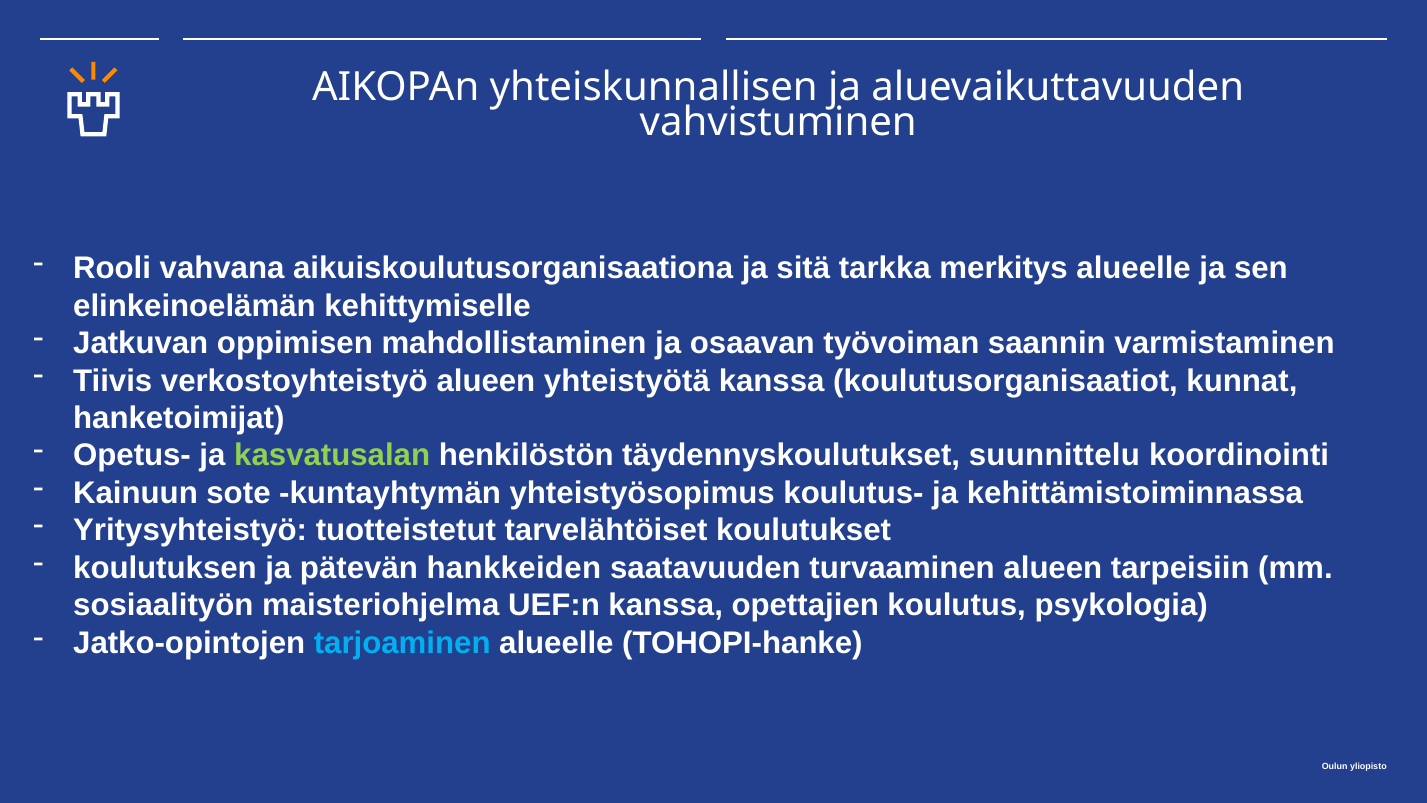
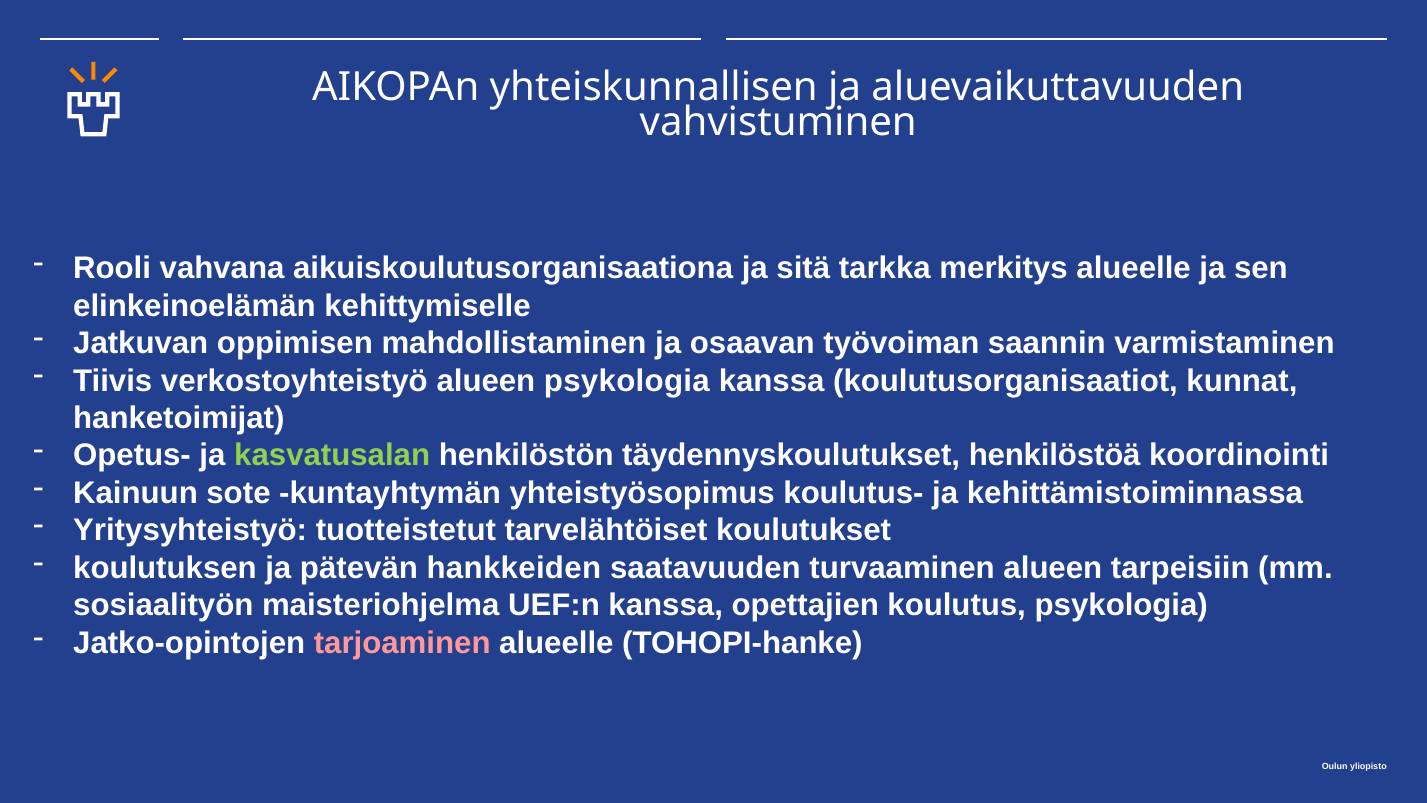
alueen yhteistyötä: yhteistyötä -> psykologia
suunnittelu: suunnittelu -> henkilöstöä
tarjoaminen colour: light blue -> pink
